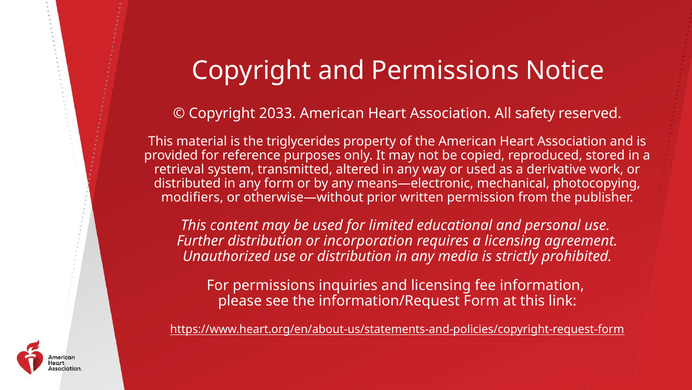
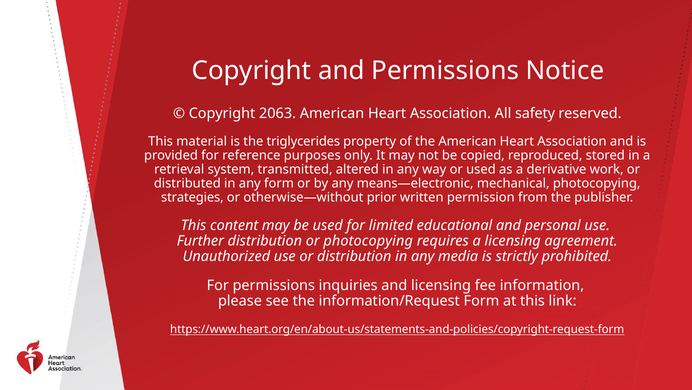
2033: 2033 -> 2063
modifiers: modifiers -> strategies
or incorporation: incorporation -> photocopying
